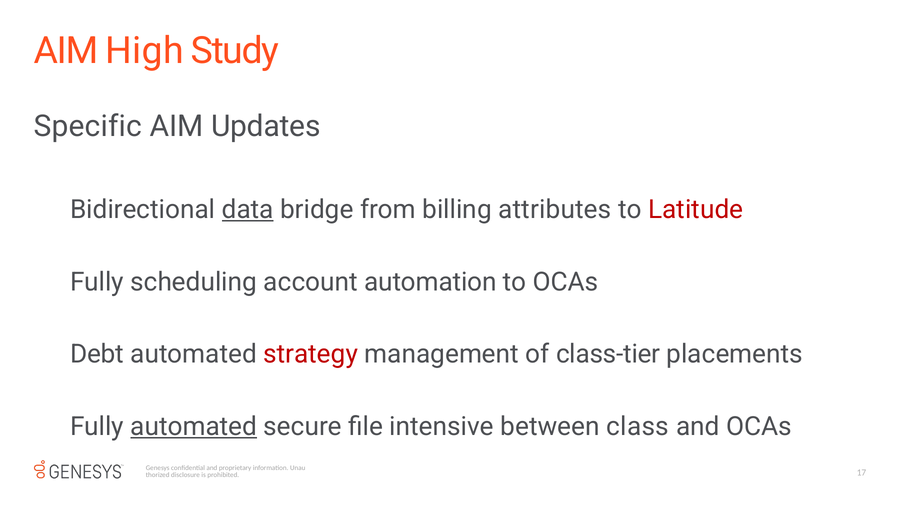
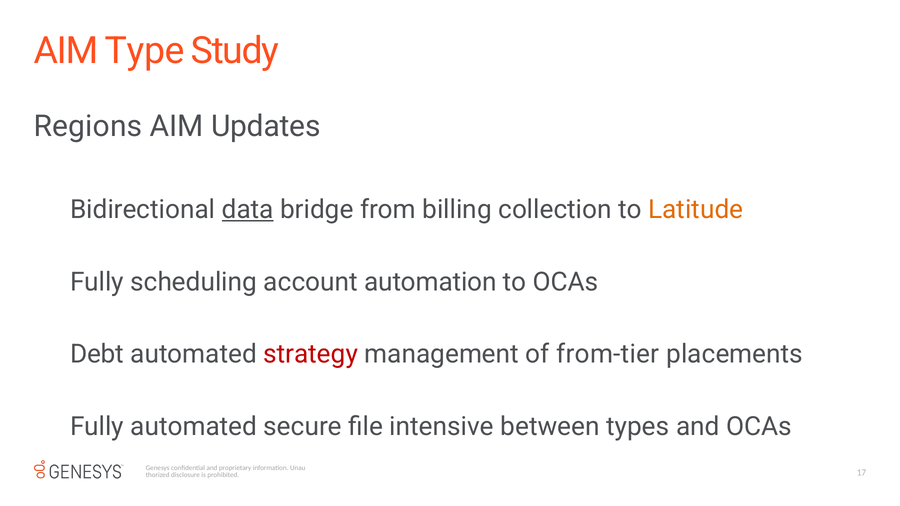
High: High -> Type
Specific: Specific -> Regions
attributes: attributes -> collection
Latitude colour: red -> orange
class-tier: class-tier -> from-tier
automated at (194, 427) underline: present -> none
class: class -> types
